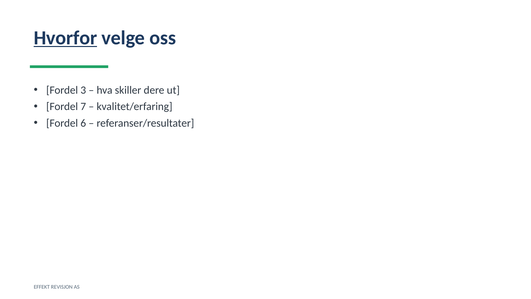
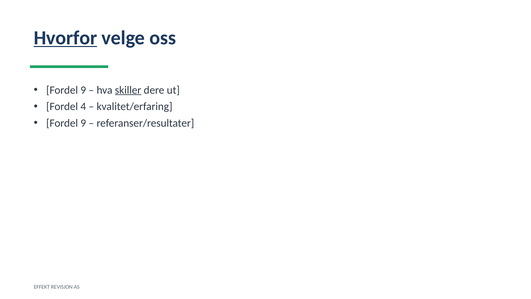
3 at (83, 90): 3 -> 9
skiller underline: none -> present
7: 7 -> 4
6 at (83, 123): 6 -> 9
